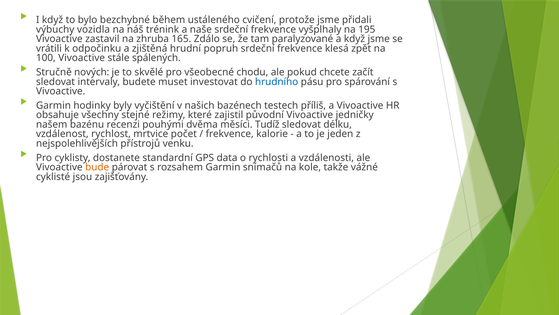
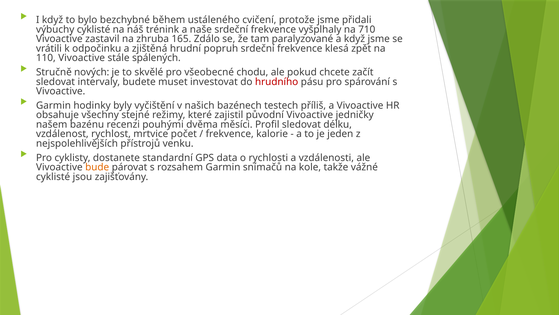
výbuchy vozidla: vozidla -> cyklisté
195: 195 -> 710
100: 100 -> 110
hrudního colour: blue -> red
Tudíž: Tudíž -> Profil
